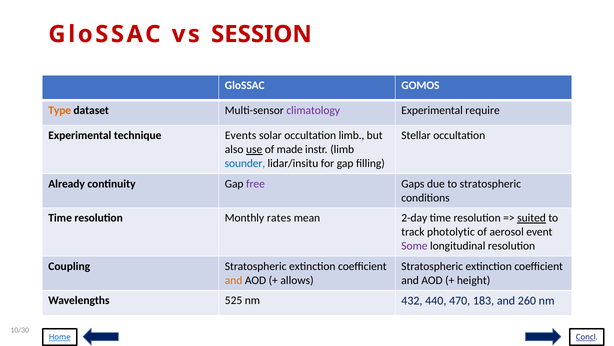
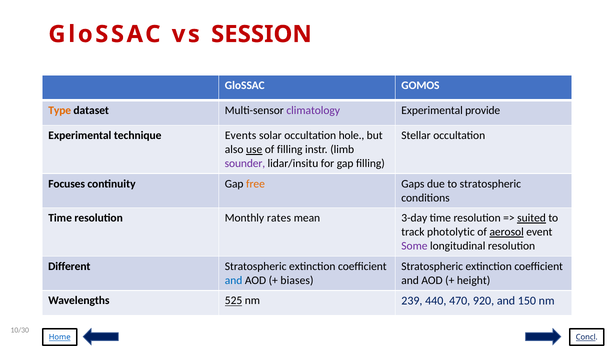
require: require -> provide
occultation limb: limb -> hole
of made: made -> filling
sounder colour: blue -> purple
Already: Already -> Focuses
free colour: purple -> orange
2-day: 2-day -> 3-day
aerosol underline: none -> present
Coupling: Coupling -> Different
and at (234, 280) colour: orange -> blue
allows: allows -> biases
525 underline: none -> present
432: 432 -> 239
183: 183 -> 920
260: 260 -> 150
